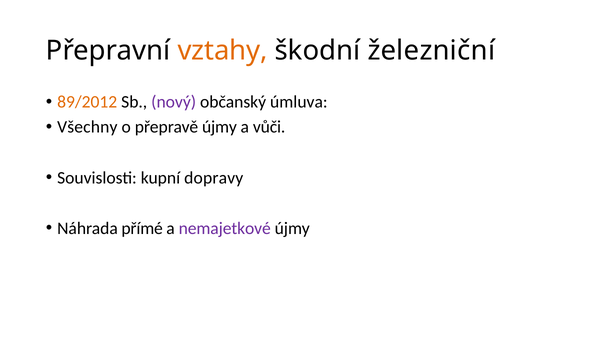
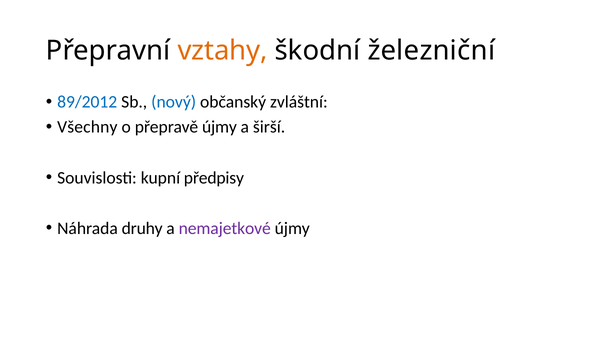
89/2012 colour: orange -> blue
nový colour: purple -> blue
úmluva: úmluva -> zvláštní
vůči: vůči -> širší
dopravy: dopravy -> předpisy
přímé: přímé -> druhy
